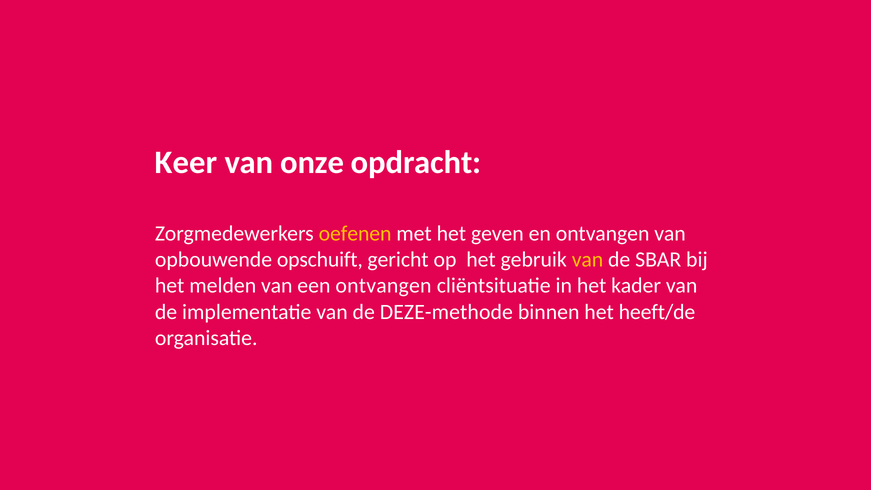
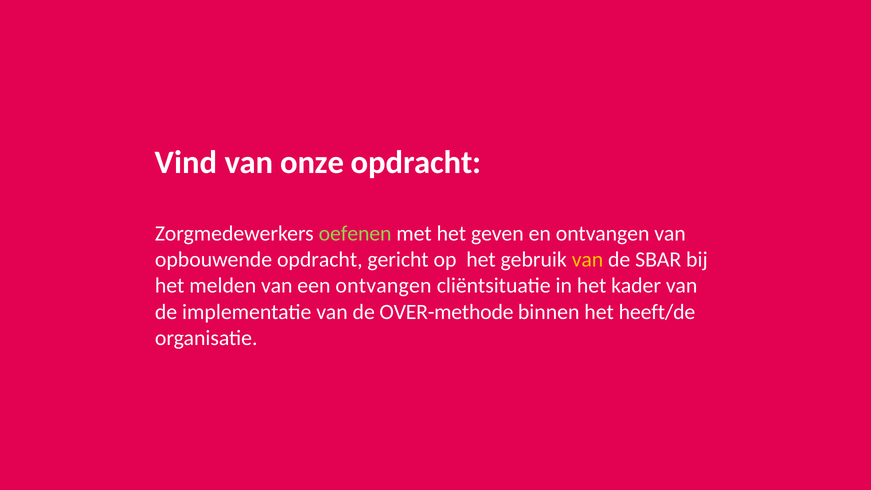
Keer: Keer -> Vind
oefenen colour: yellow -> light green
opbouwende opschuift: opschuift -> opdracht
DEZE-methode: DEZE-methode -> OVER-methode
